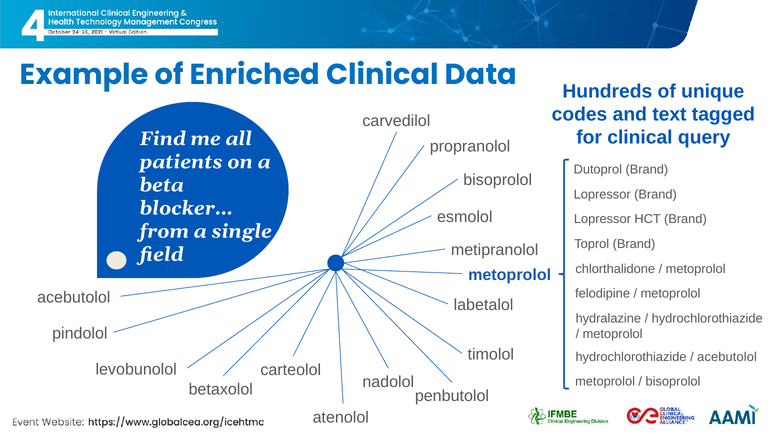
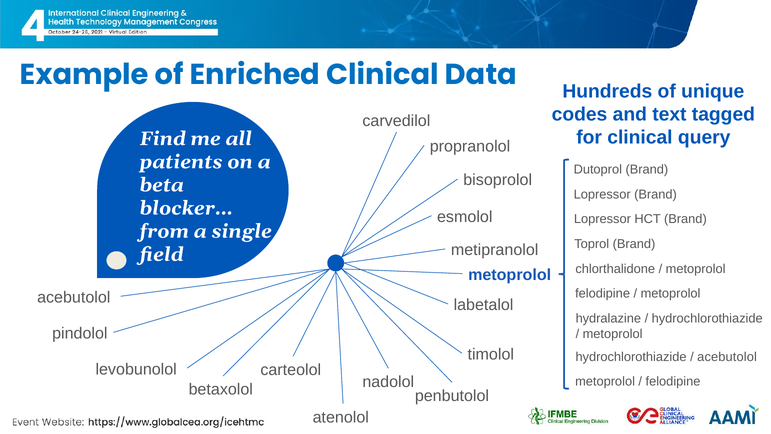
bisoprolol at (673, 381): bisoprolol -> felodipine
